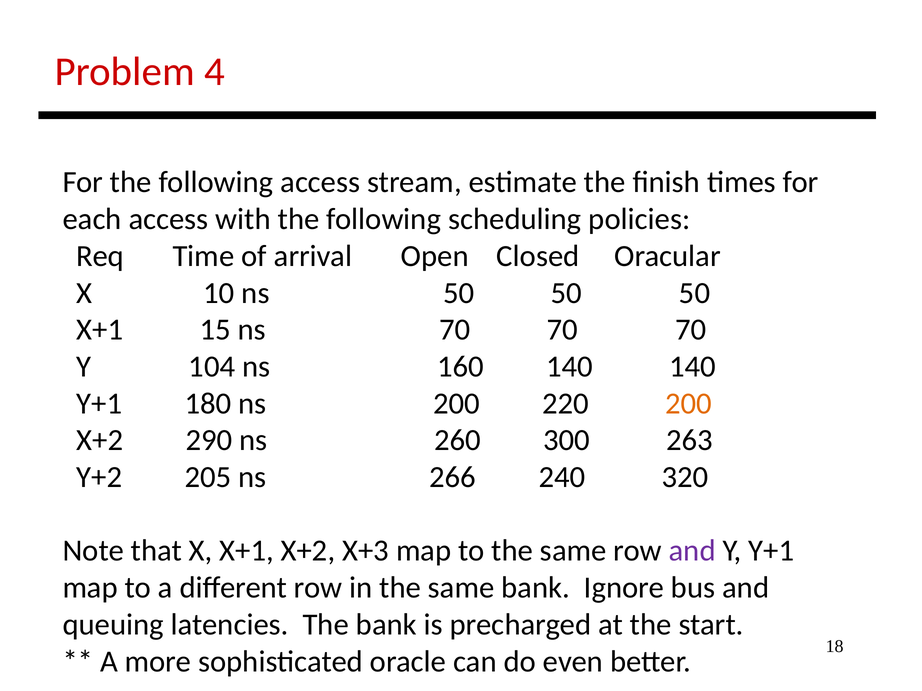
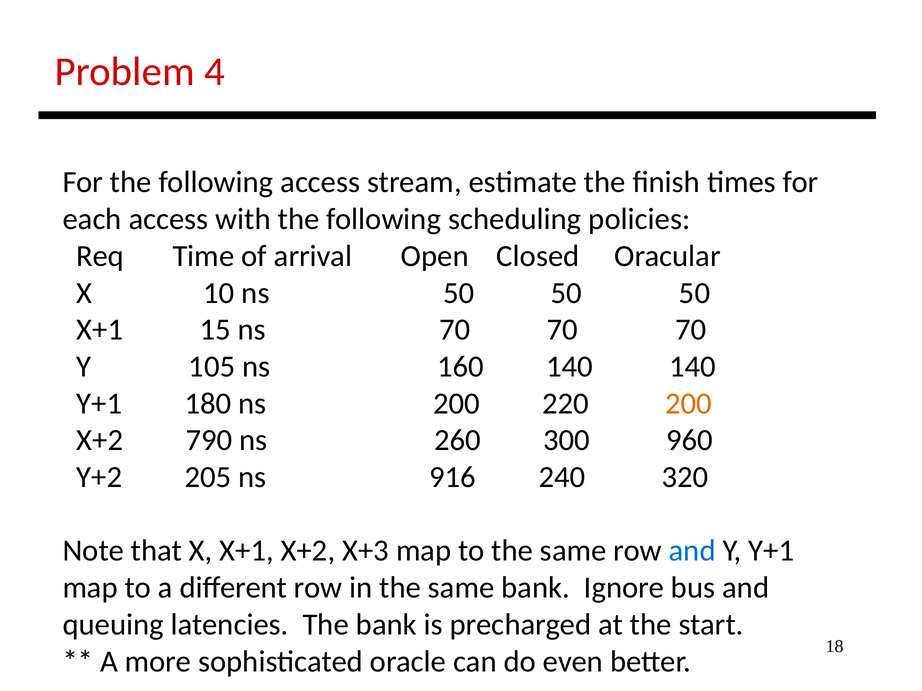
104: 104 -> 105
290: 290 -> 790
263: 263 -> 960
266: 266 -> 916
and at (692, 551) colour: purple -> blue
